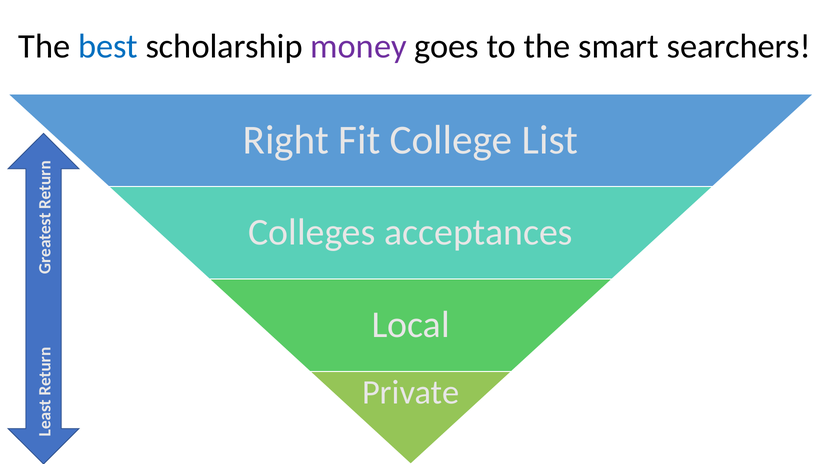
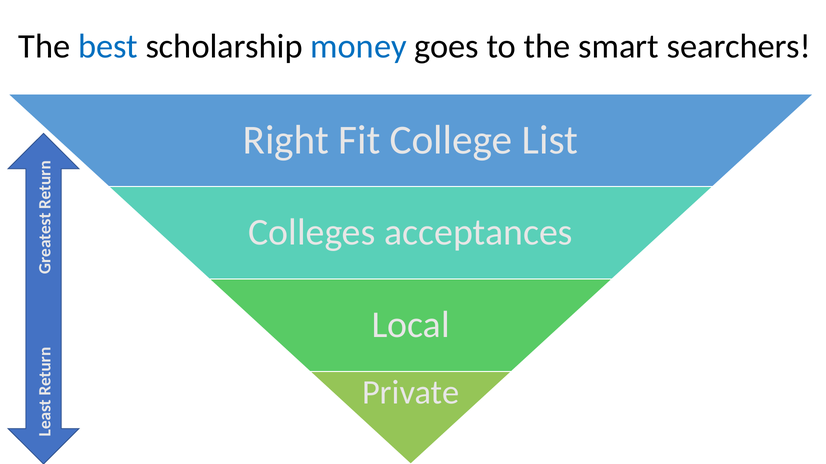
money colour: purple -> blue
